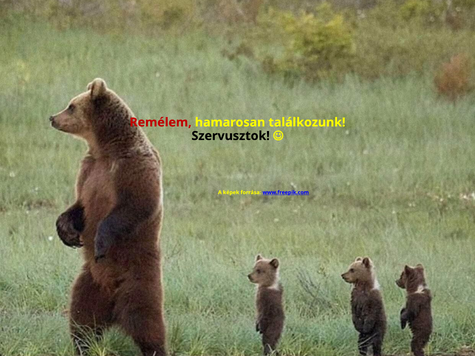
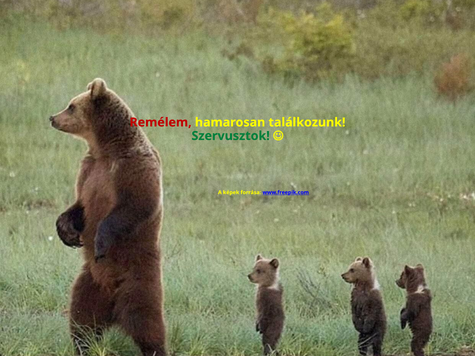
Szervusztok colour: black -> green
